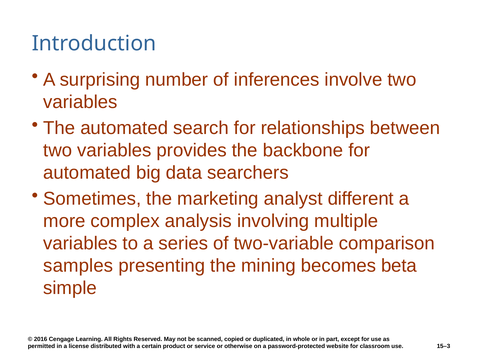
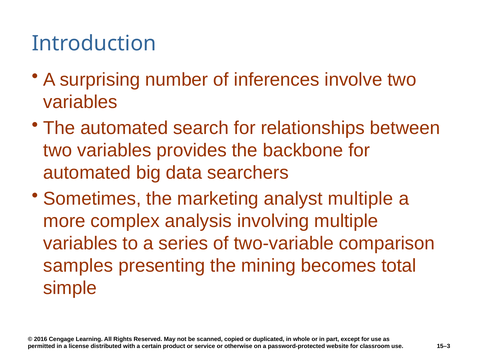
analyst different: different -> multiple
beta: beta -> total
